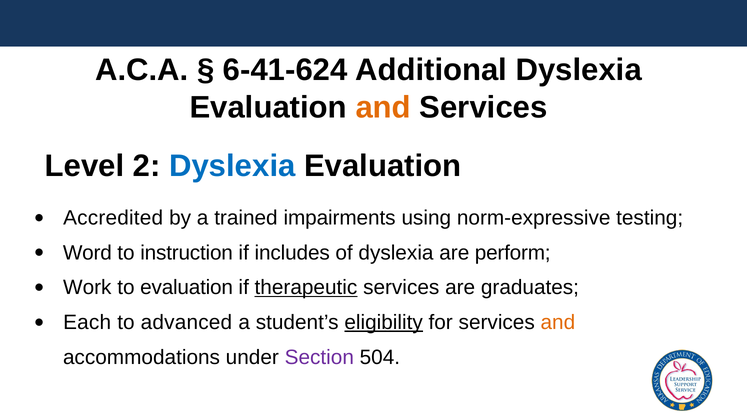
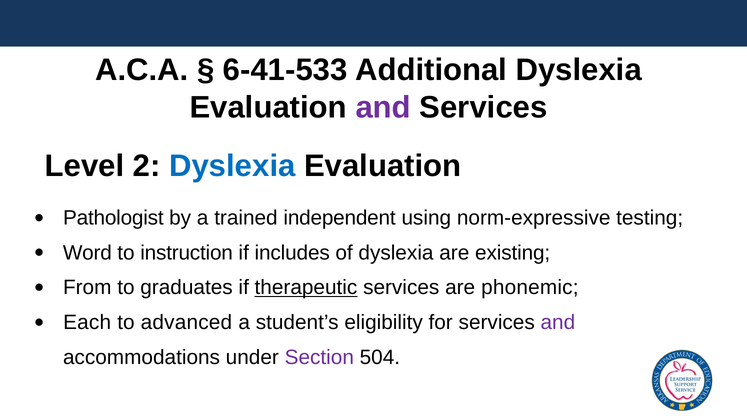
6-41-624: 6-41-624 -> 6-41-533
and at (383, 108) colour: orange -> purple
Accredited: Accredited -> Pathologist
impairments: impairments -> independent
perform: perform -> existing
Work: Work -> From
to evaluation: evaluation -> graduates
graduates: graduates -> phonemic
eligibility underline: present -> none
and at (558, 323) colour: orange -> purple
